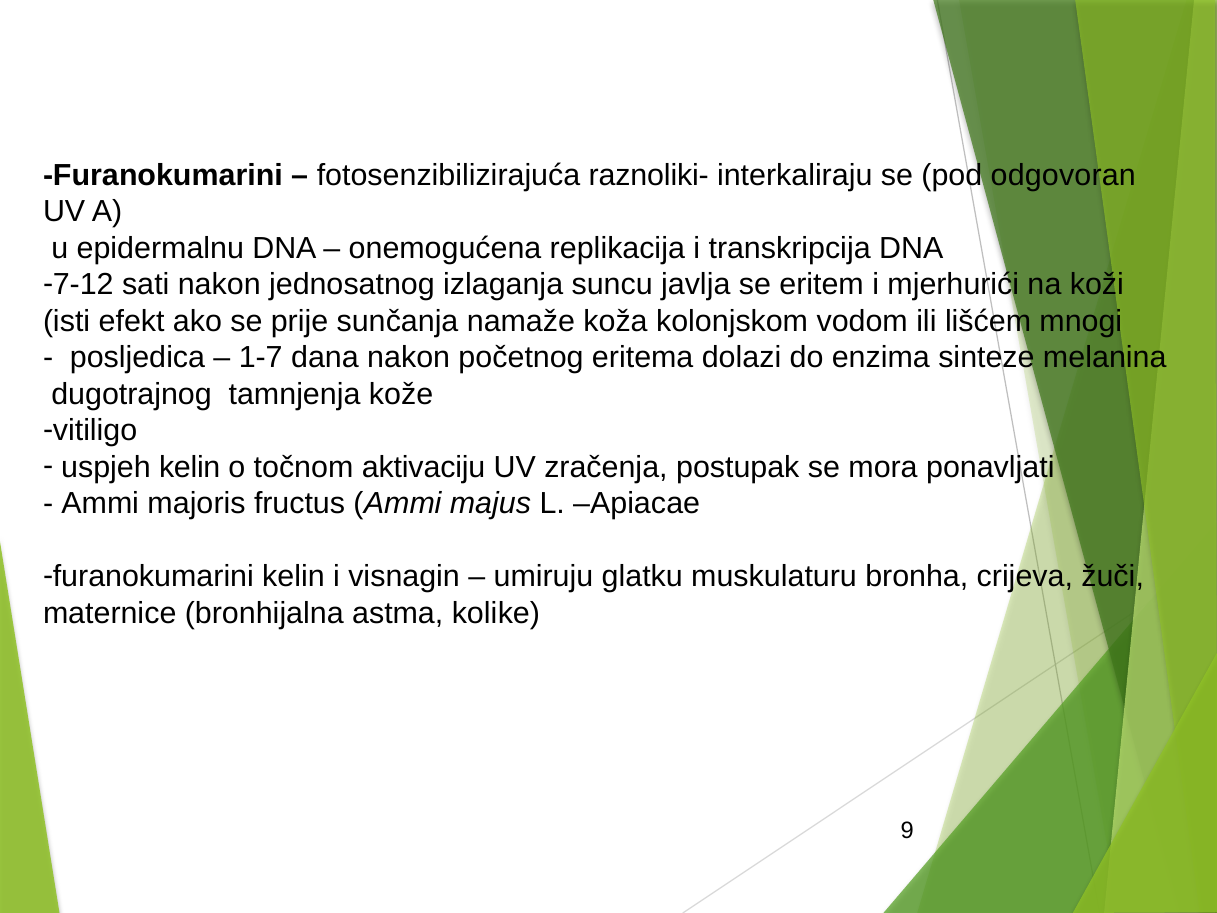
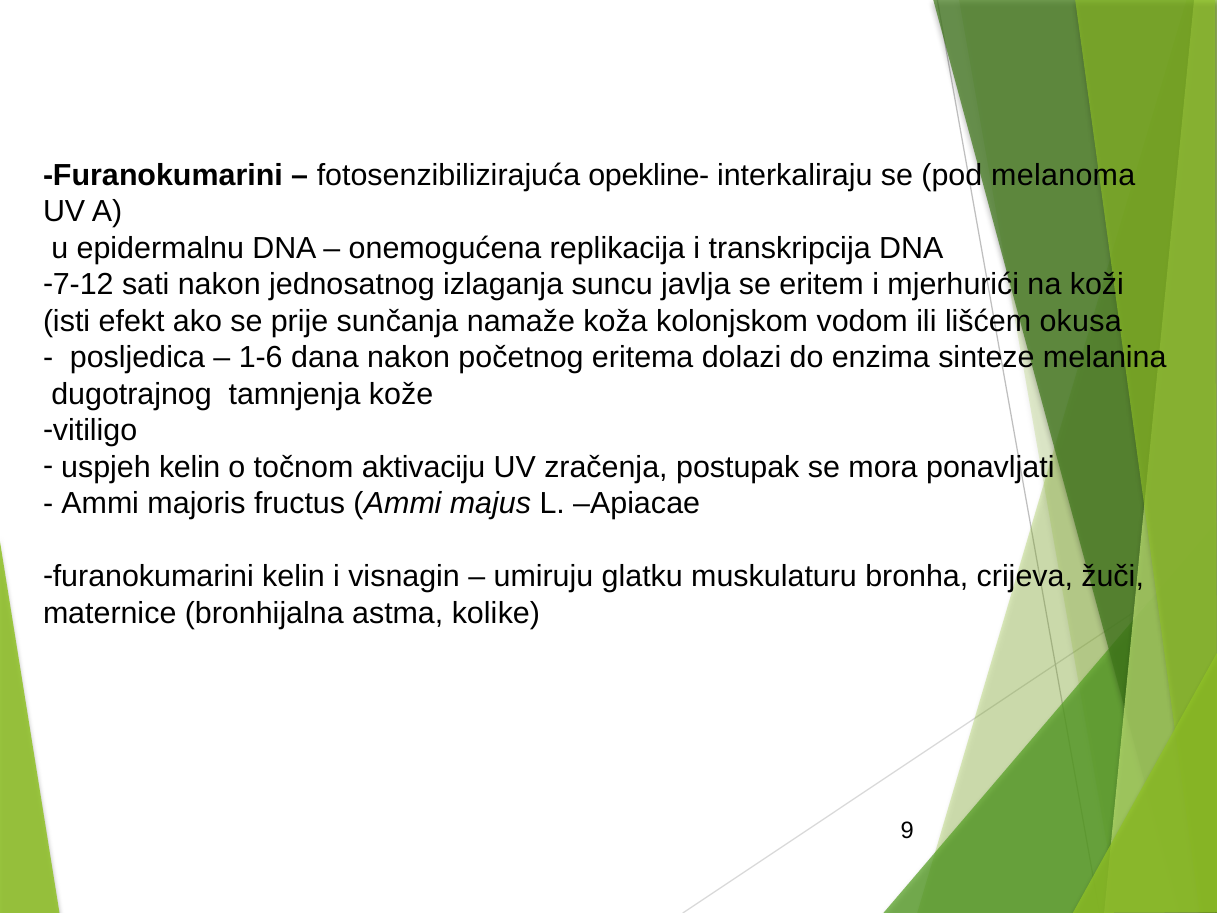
raznoliki-: raznoliki- -> opekline-
odgovoran: odgovoran -> melanoma
mnogi: mnogi -> okusa
1-7: 1-7 -> 1-6
